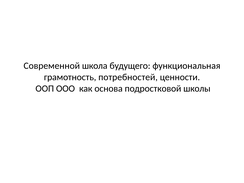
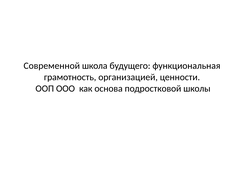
потребностей: потребностей -> организацией
